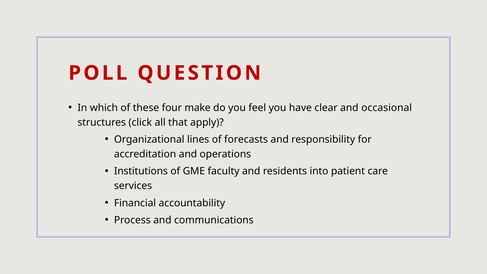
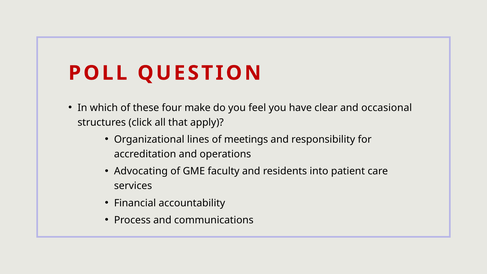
forecasts: forecasts -> meetings
Institutions: Institutions -> Advocating
